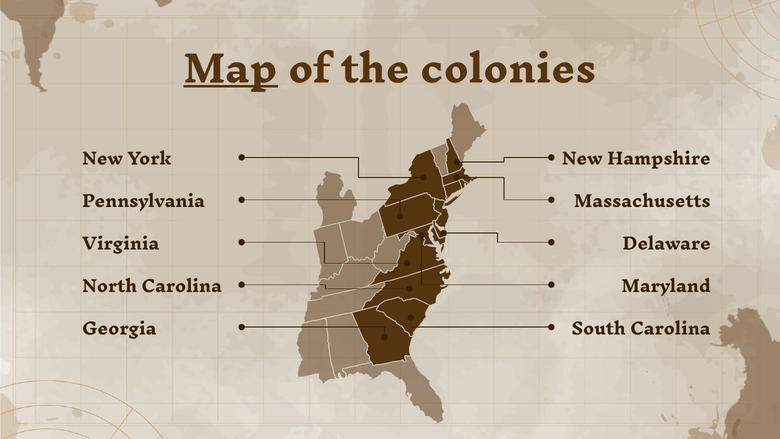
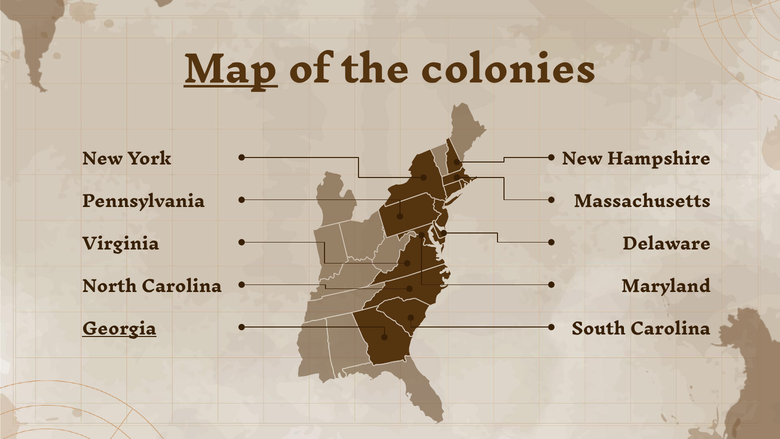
Georgia underline: none -> present
